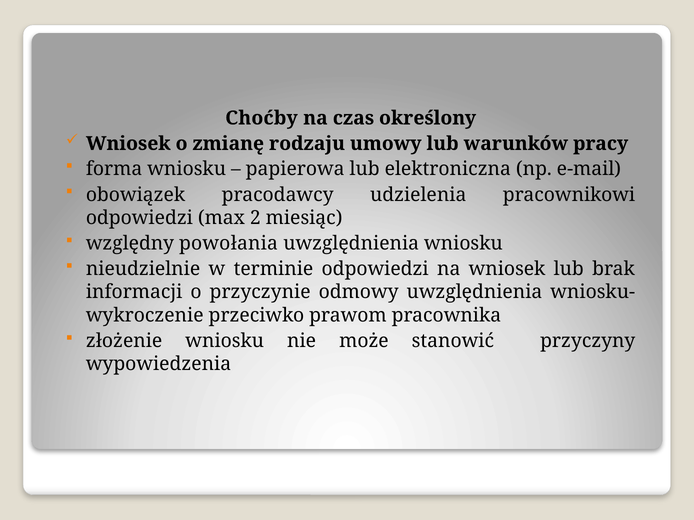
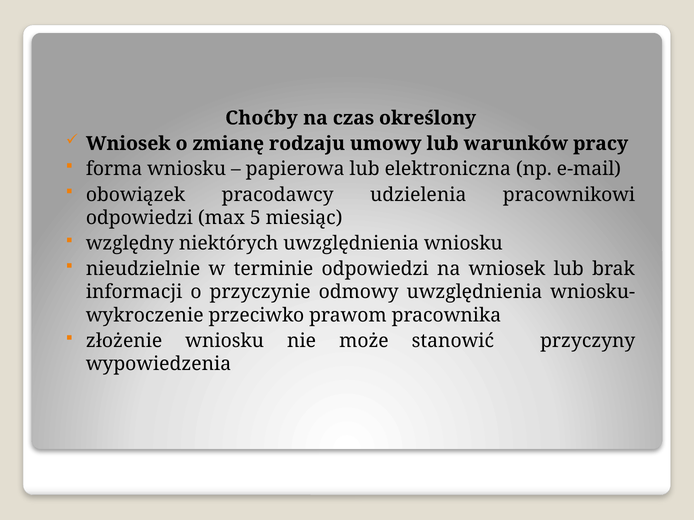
2: 2 -> 5
powołania: powołania -> niektórych
